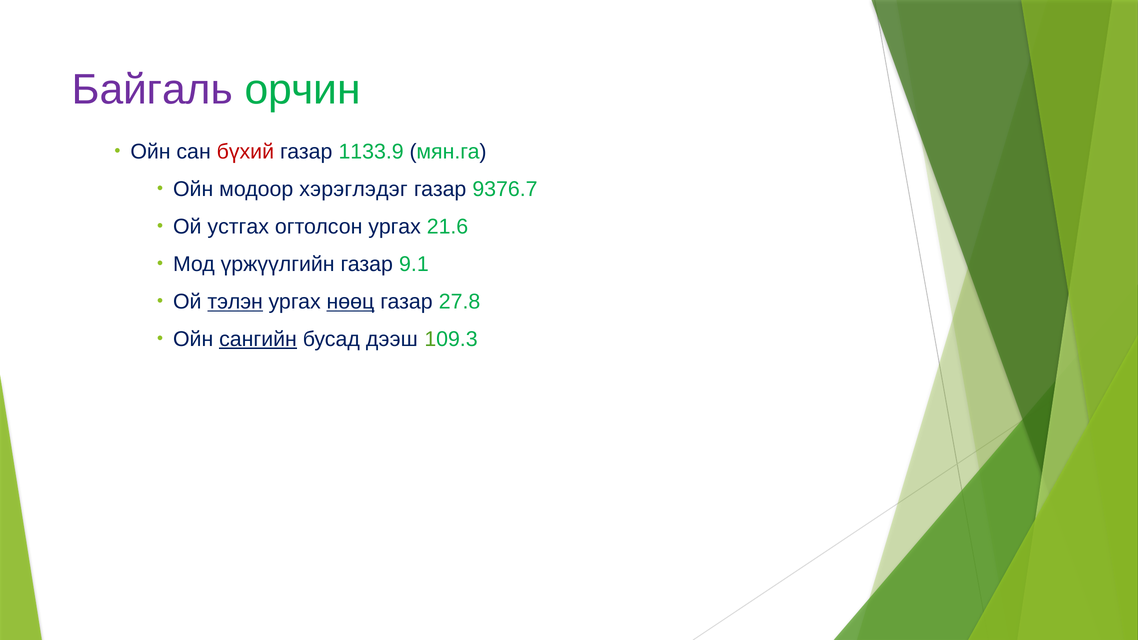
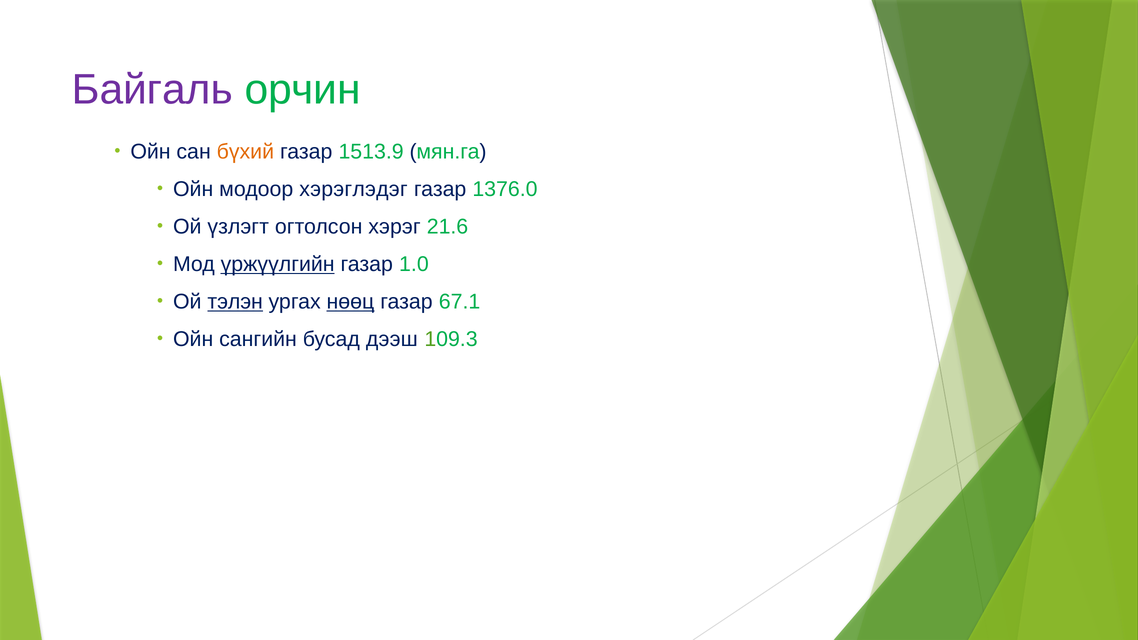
бүхий colour: red -> orange
1133.9: 1133.9 -> 1513.9
9376.7: 9376.7 -> 1376.0
устгах: устгах -> үзлэгт
огтолсон ургах: ургах -> хэрэг
үржүүлгийн underline: none -> present
9.1: 9.1 -> 1.0
27.8: 27.8 -> 67.1
сангийн underline: present -> none
